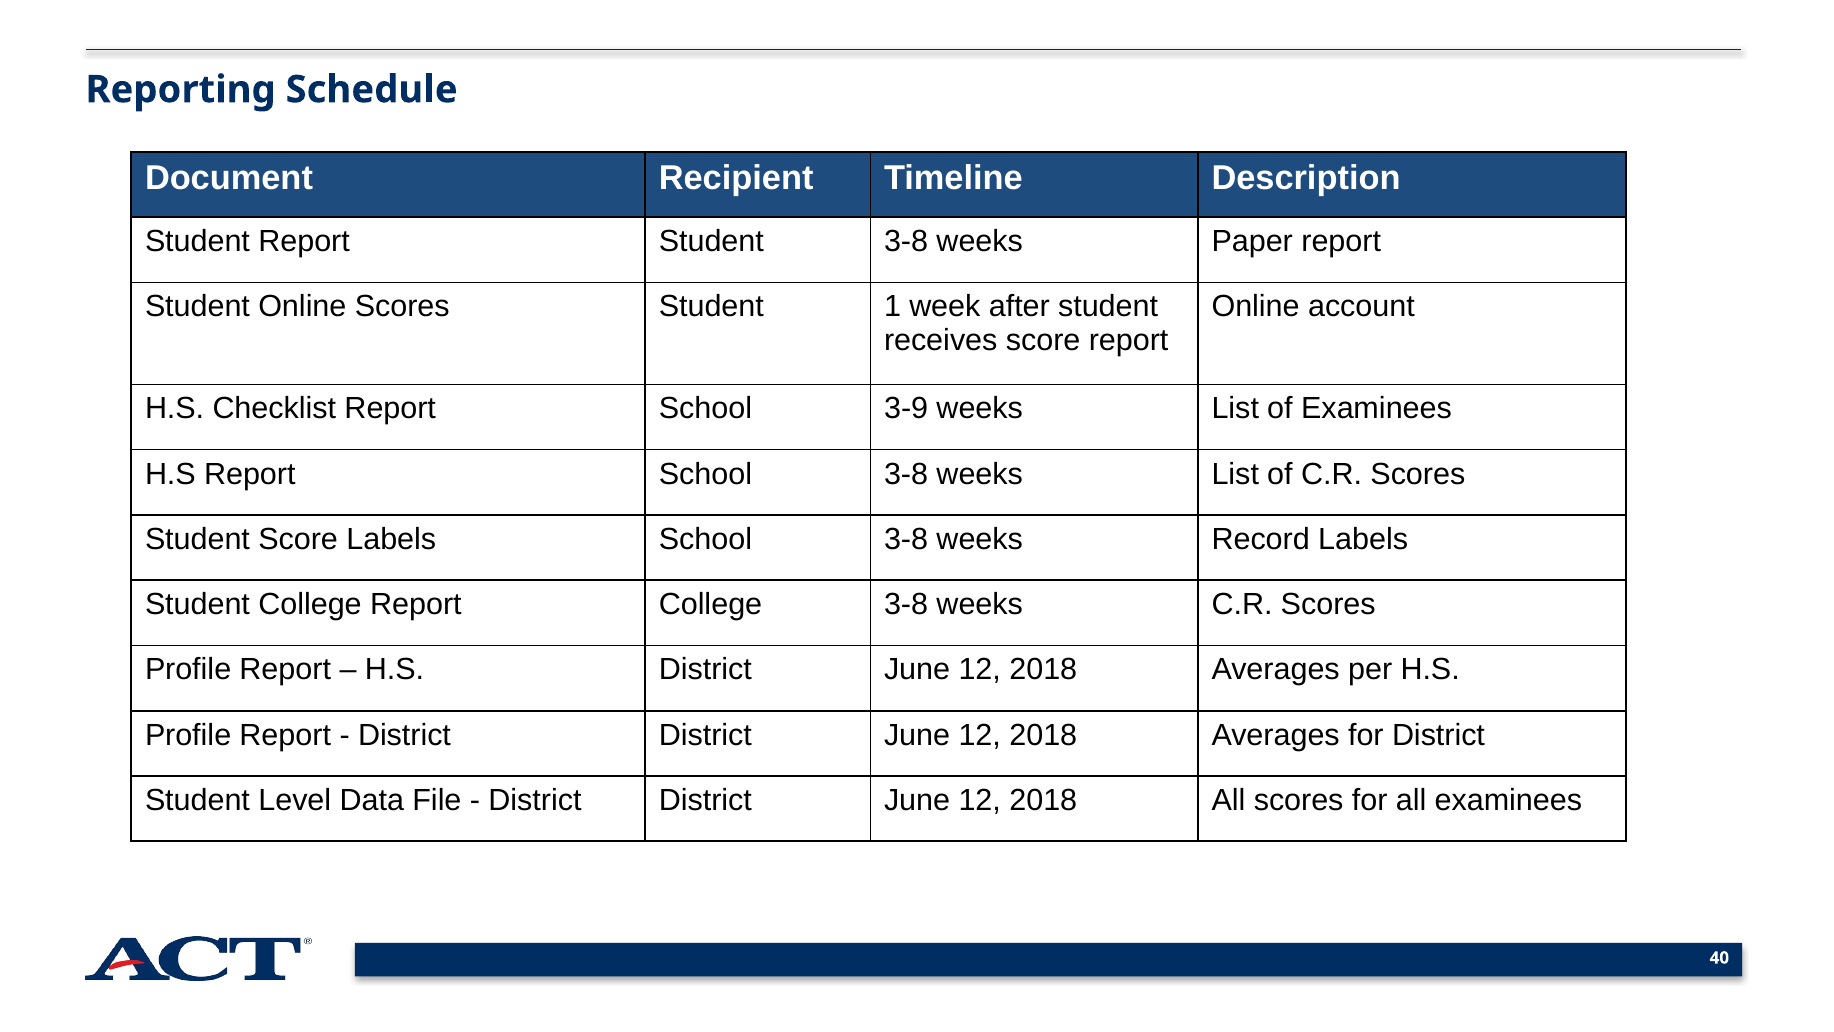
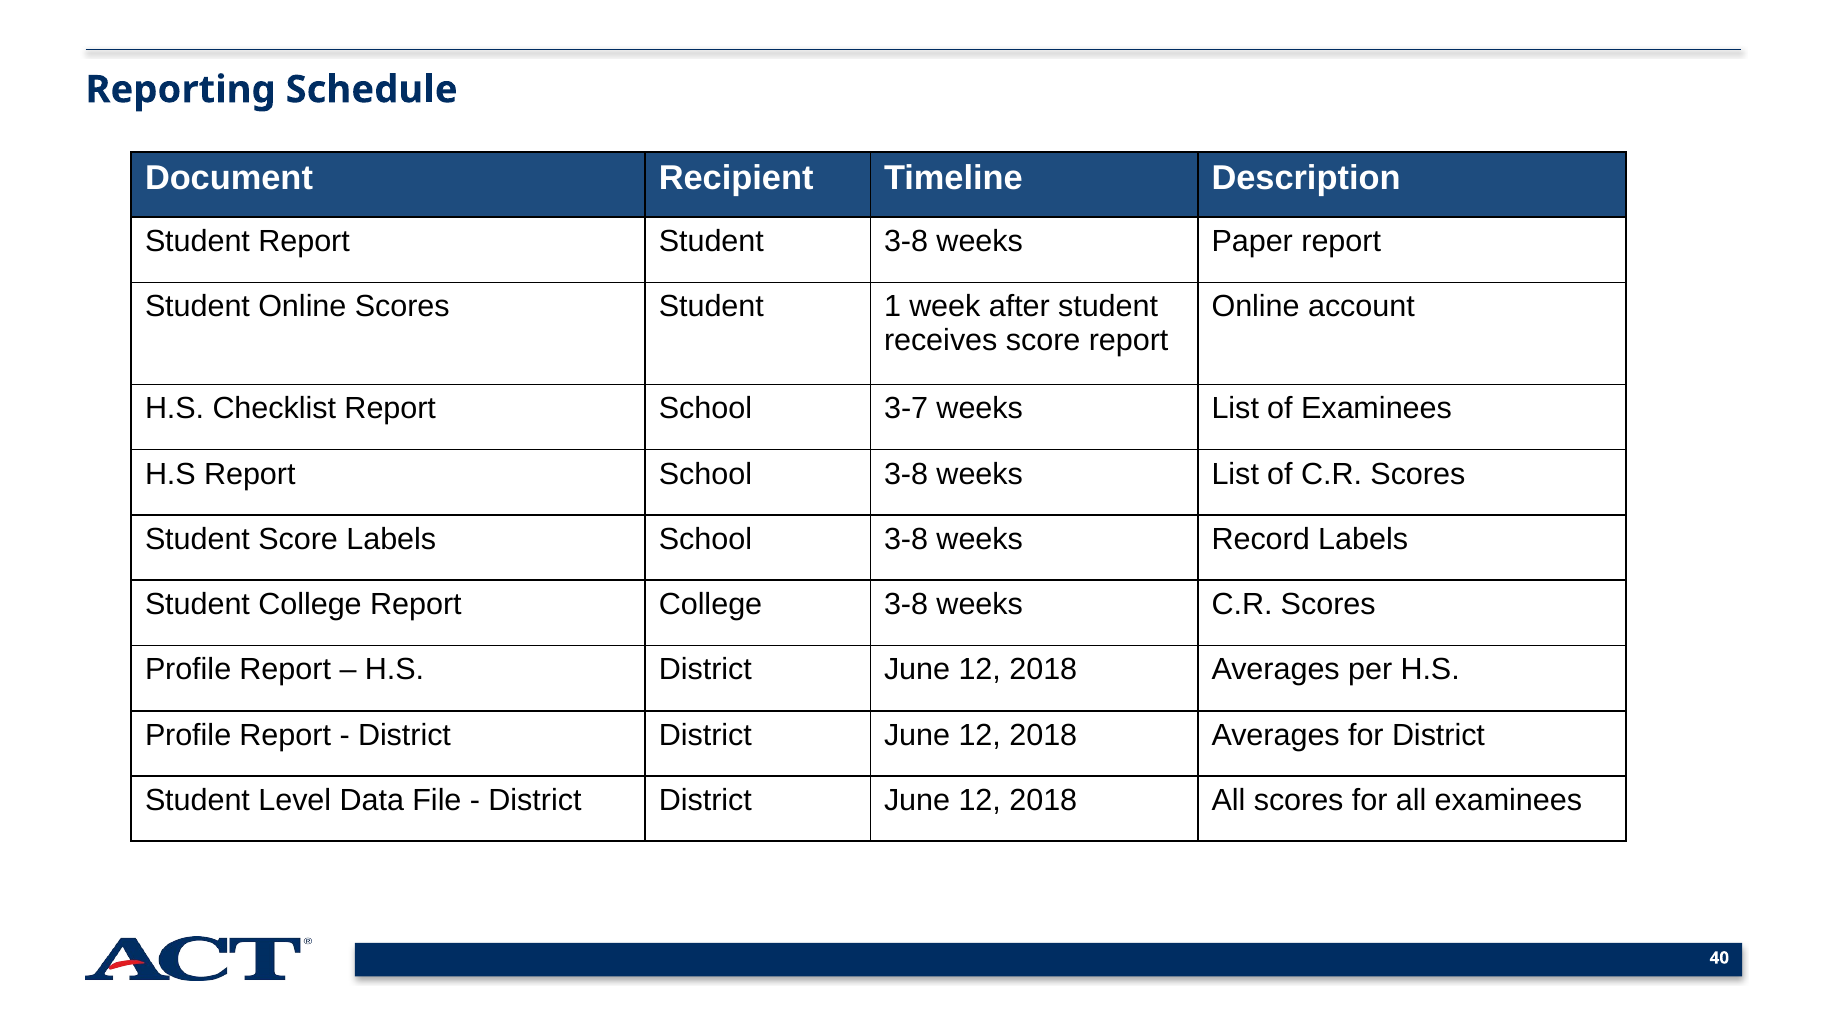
3-9: 3-9 -> 3-7
